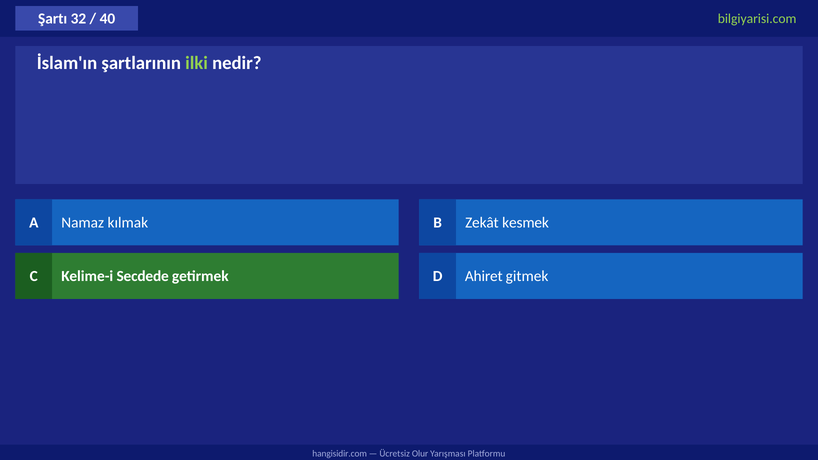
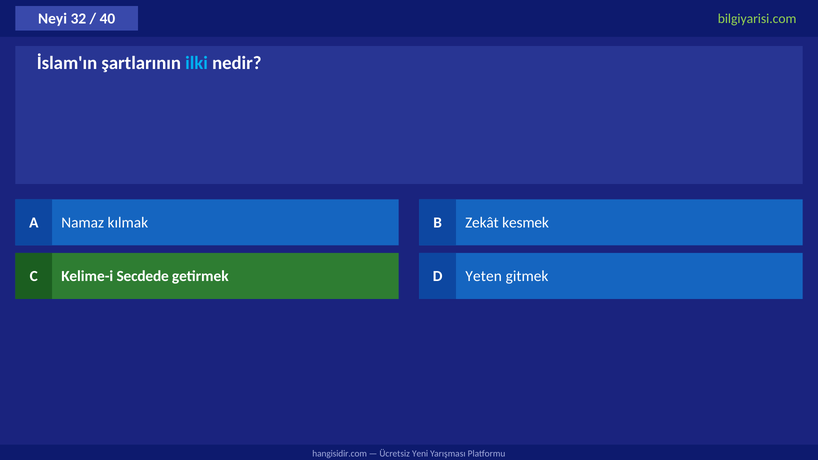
Şartı: Şartı -> Neyi
ilki colour: light green -> light blue
Ahiret: Ahiret -> Yeten
Olur: Olur -> Yeni
